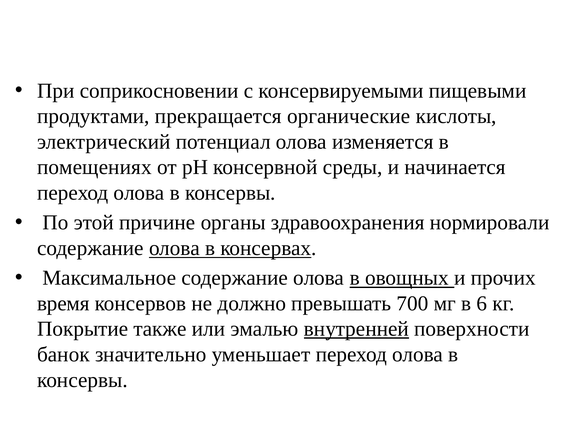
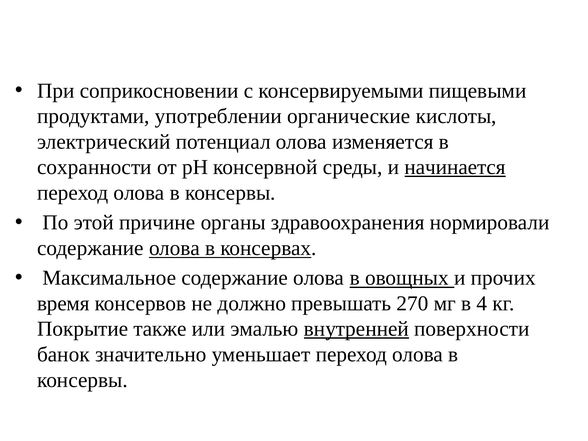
прекращается: прекращается -> употреблении
помещениях: помещениях -> сохранности
начинается underline: none -> present
700: 700 -> 270
6: 6 -> 4
